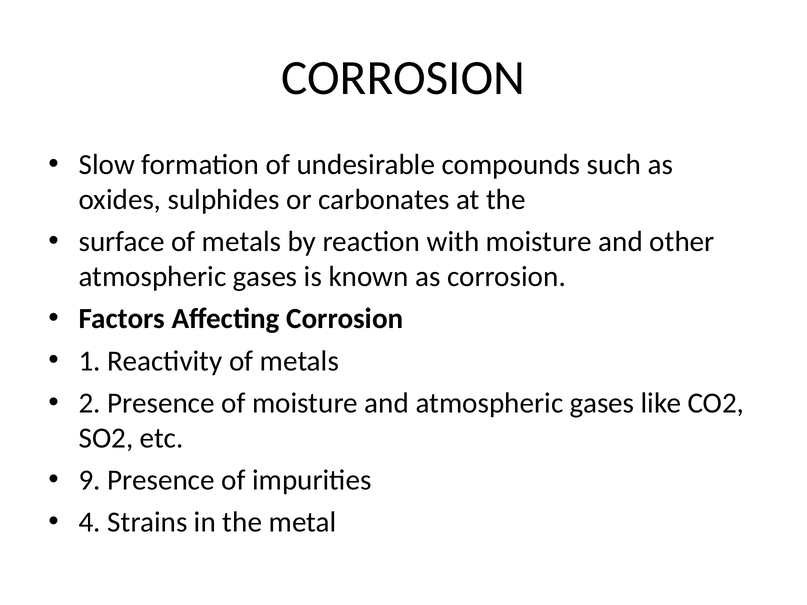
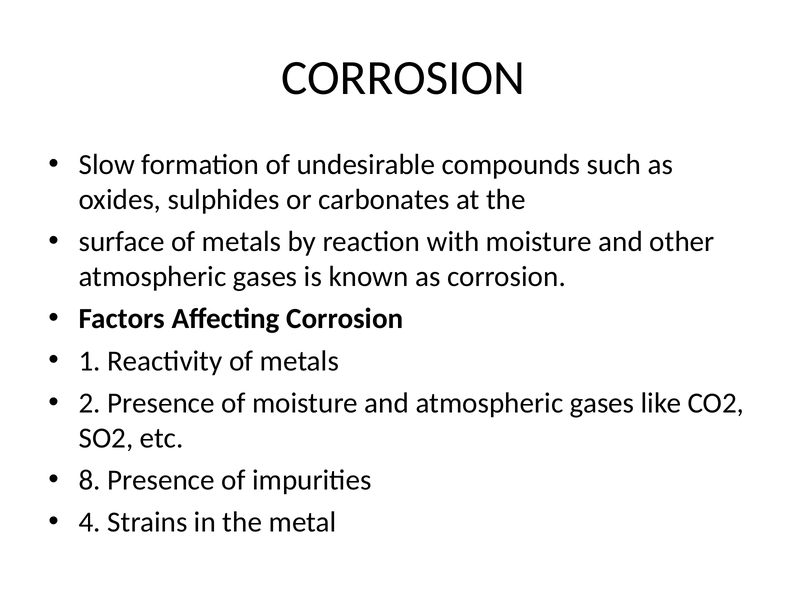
9: 9 -> 8
